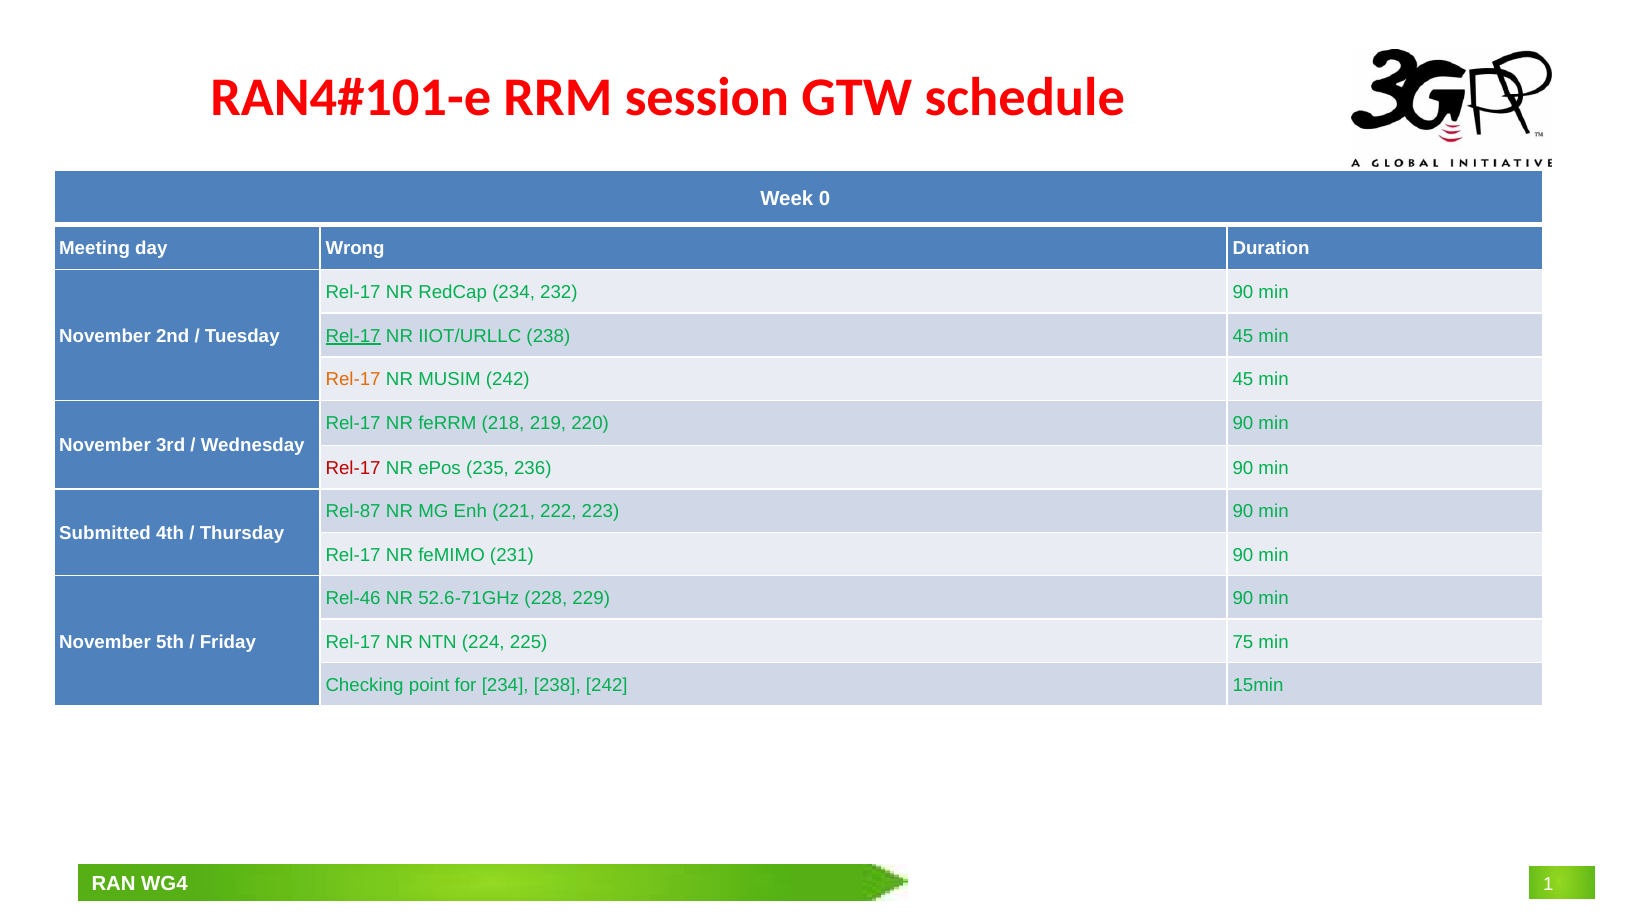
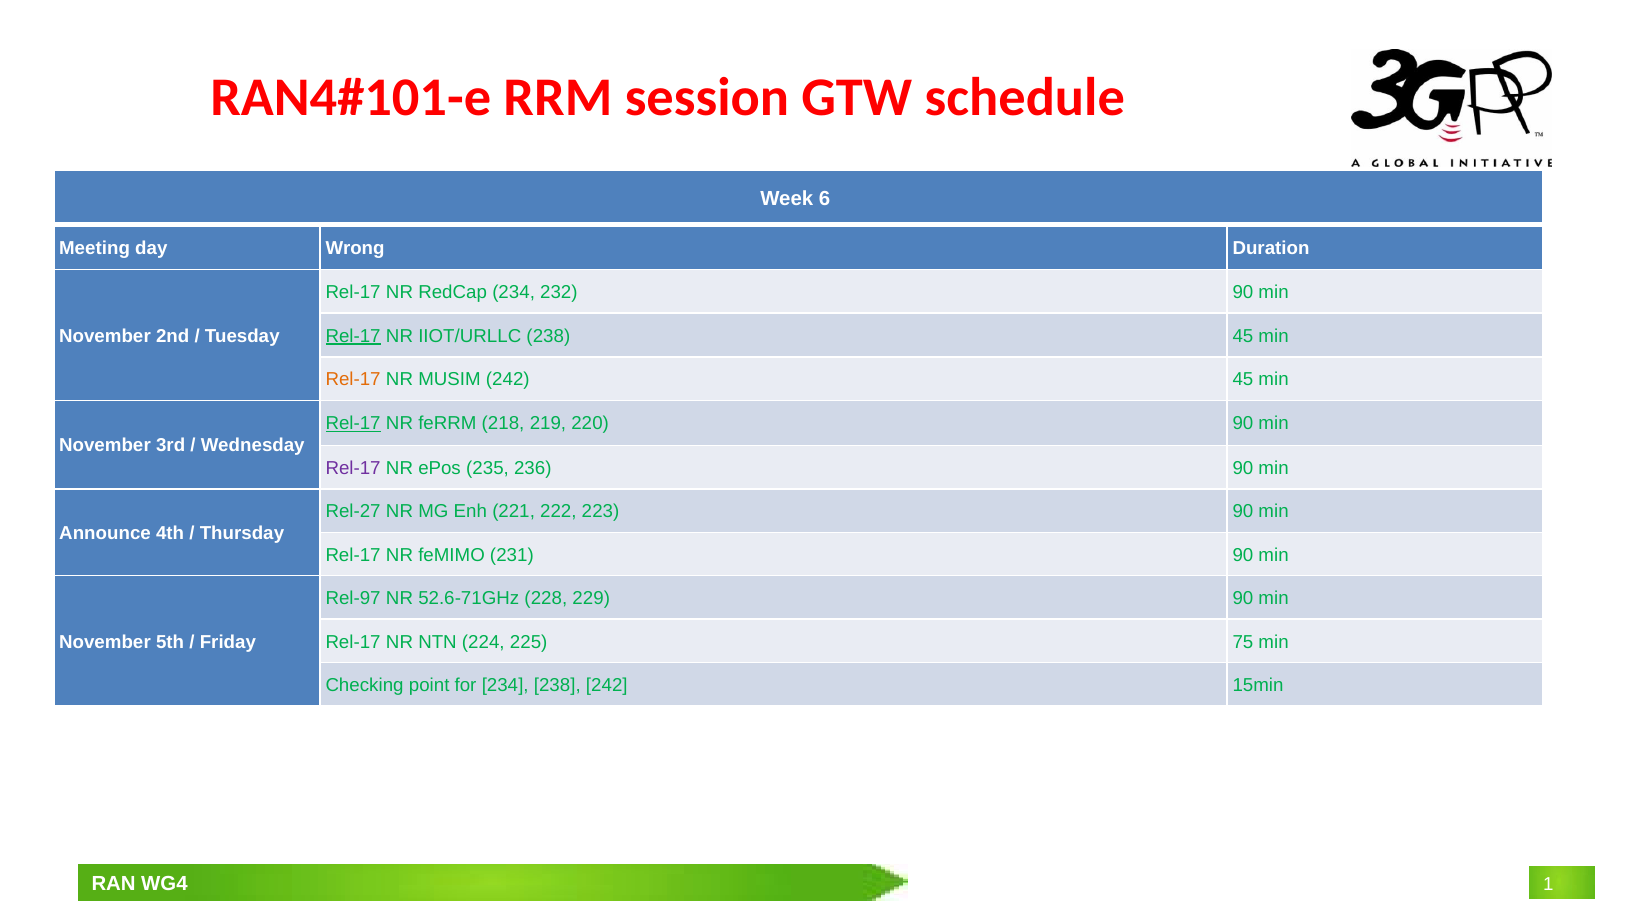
0: 0 -> 6
Rel-17 at (353, 424) underline: none -> present
Rel-17 at (353, 468) colour: red -> purple
Rel-87: Rel-87 -> Rel-27
Submitted: Submitted -> Announce
Rel-46: Rel-46 -> Rel-97
